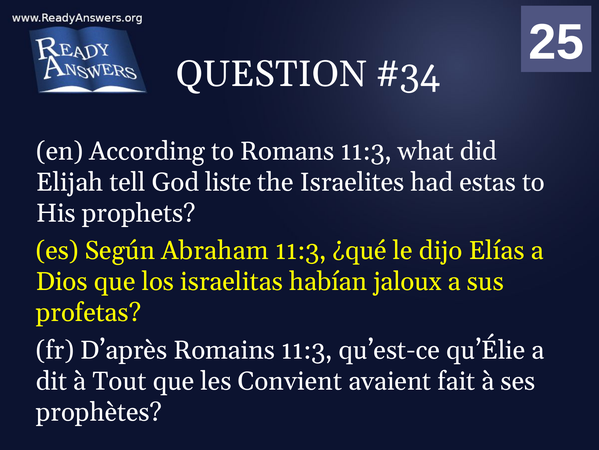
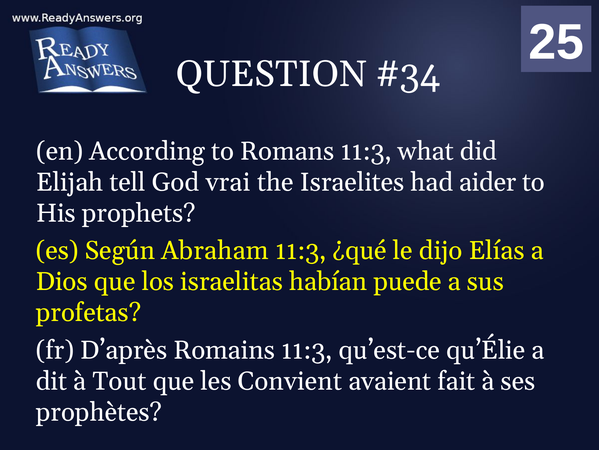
liste: liste -> vrai
estas: estas -> aider
jaloux: jaloux -> puede
